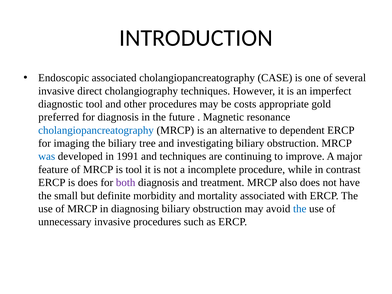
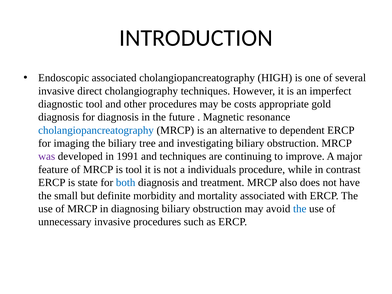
CASE: CASE -> HIGH
preferred at (59, 117): preferred -> diagnosis
was colour: blue -> purple
incomplete: incomplete -> individuals
is does: does -> state
both colour: purple -> blue
